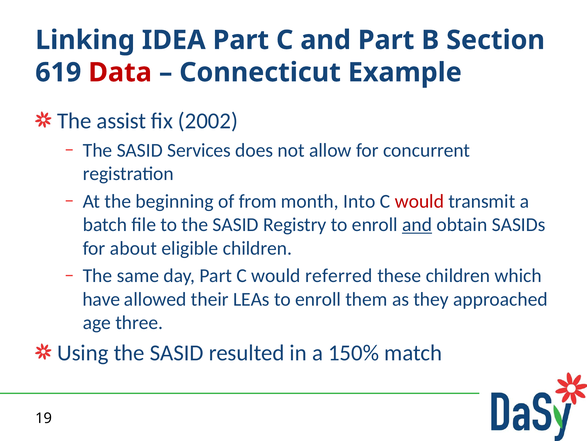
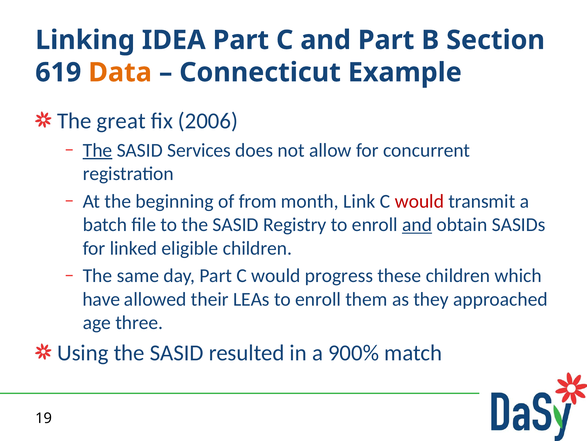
Data colour: red -> orange
assist: assist -> great
2002: 2002 -> 2006
The at (98, 150) underline: none -> present
Into: Into -> Link
about: about -> linked
referred: referred -> progress
150%: 150% -> 900%
